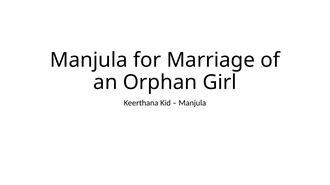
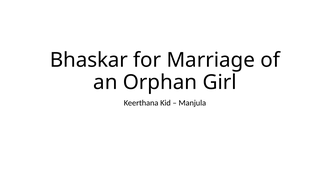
Manjula at (89, 60): Manjula -> Bhaskar
